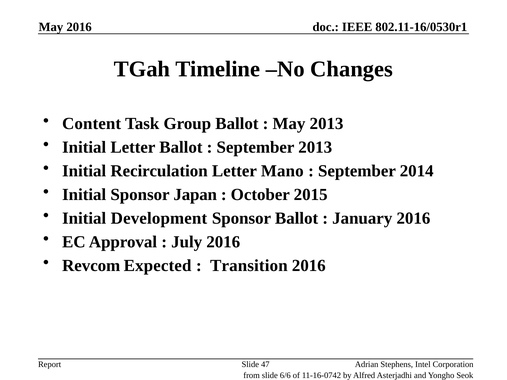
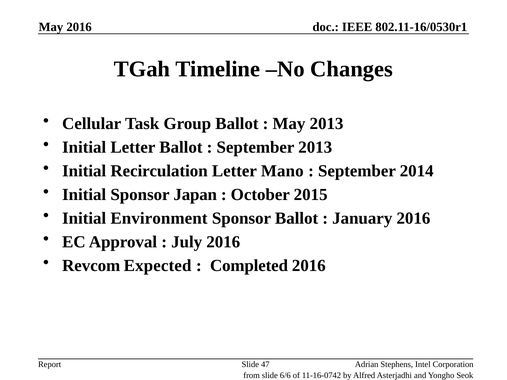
Content: Content -> Cellular
Development: Development -> Environment
Transition: Transition -> Completed
